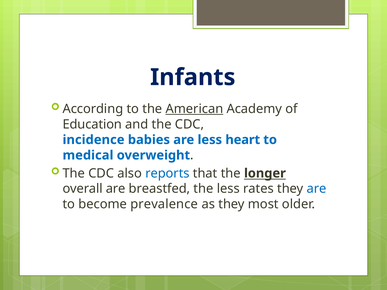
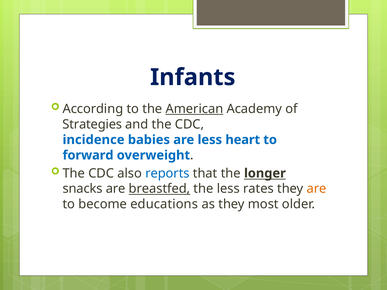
Education: Education -> Strategies
medical: medical -> forward
overall: overall -> snacks
breastfed underline: none -> present
are at (317, 189) colour: blue -> orange
prevalence: prevalence -> educations
